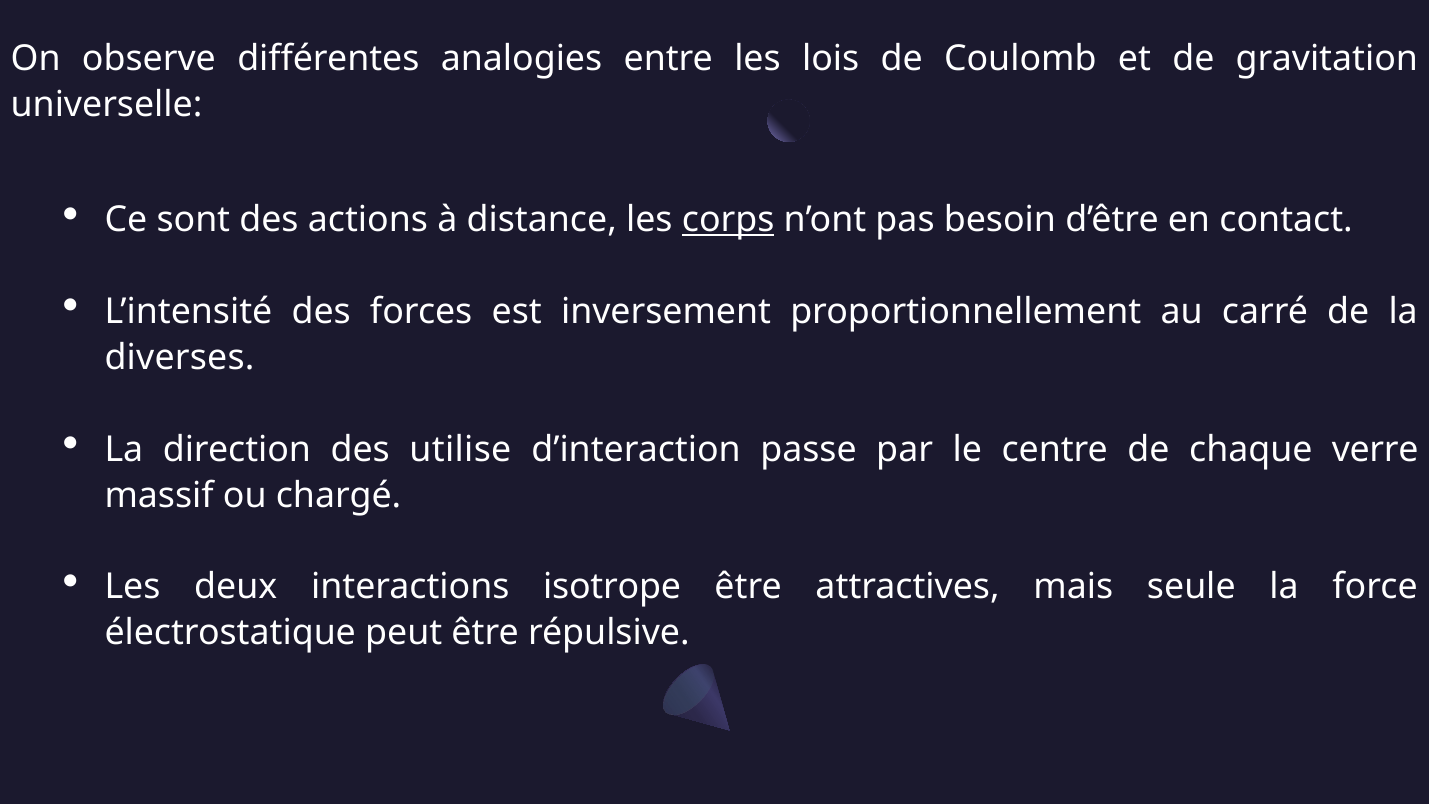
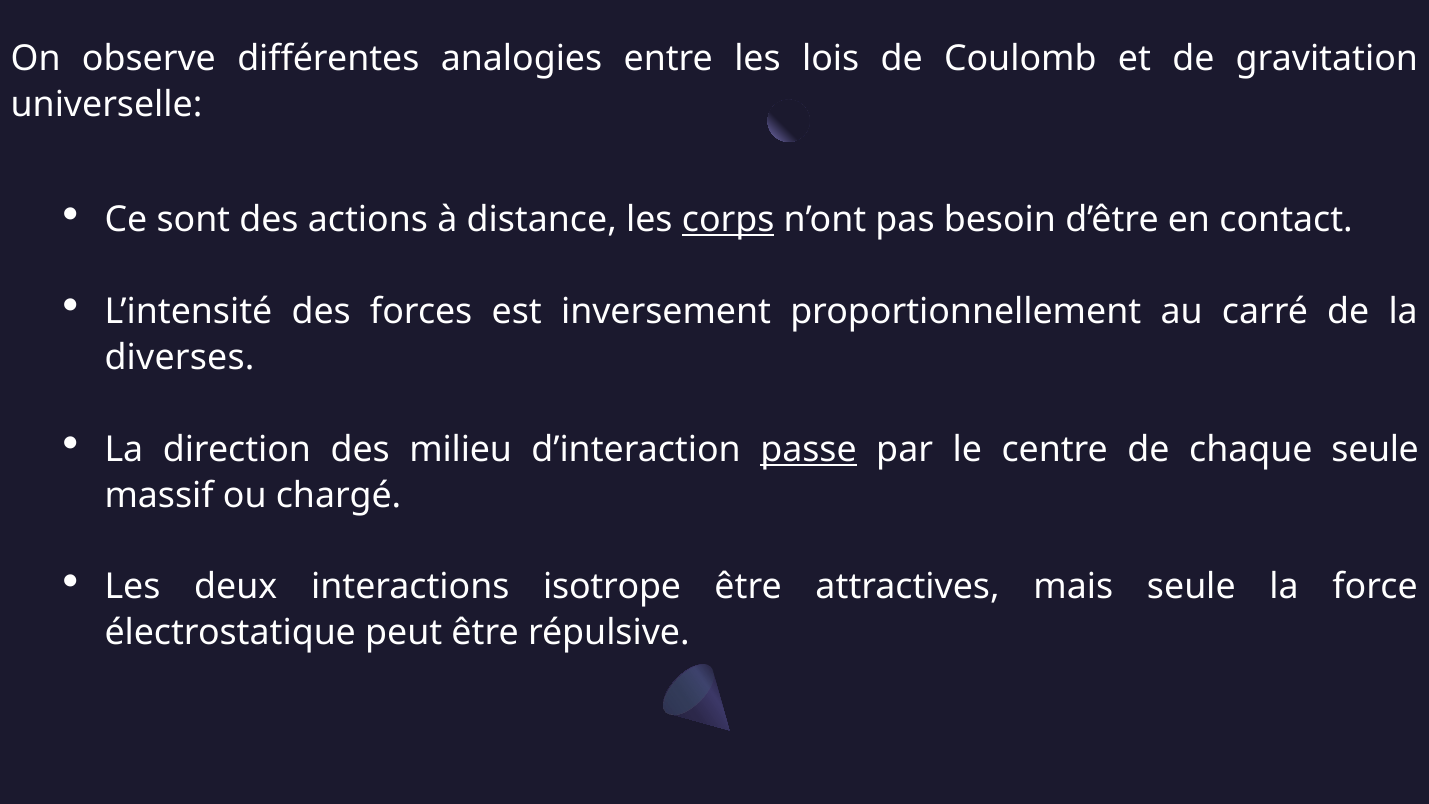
utilise: utilise -> milieu
passe underline: none -> present
chaque verre: verre -> seule
